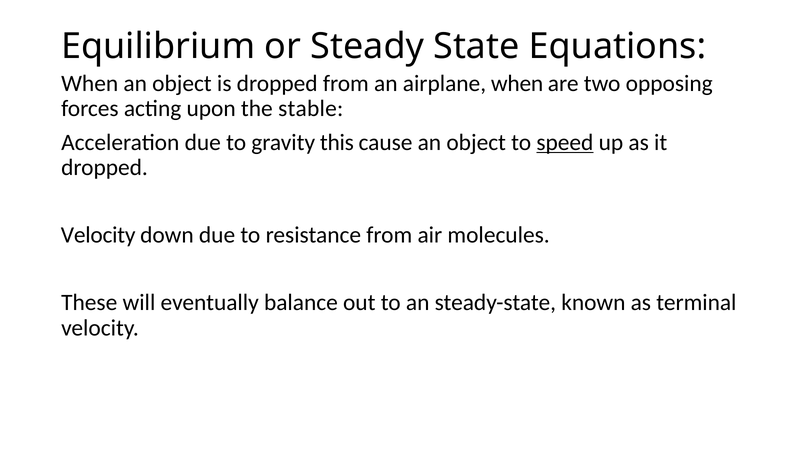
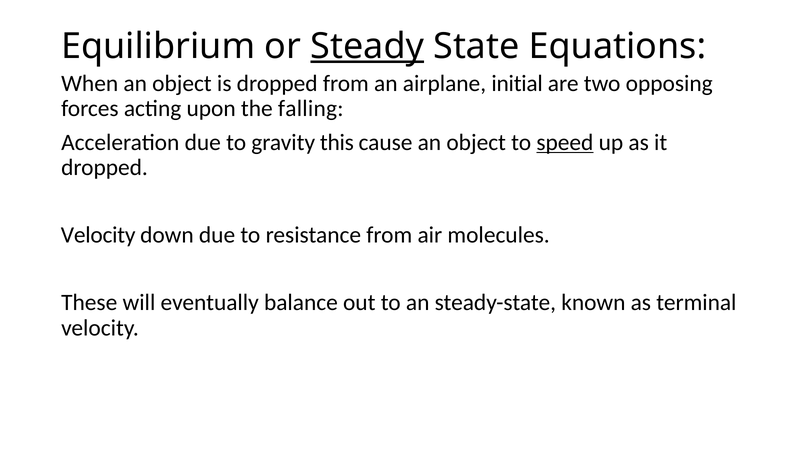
Steady underline: none -> present
airplane when: when -> initial
stable: stable -> falling
